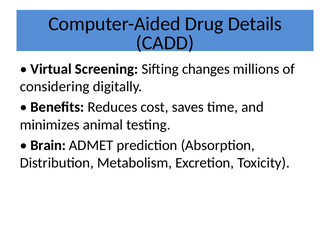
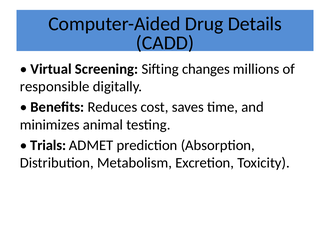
considering: considering -> responsible
Brain: Brain -> Trials
